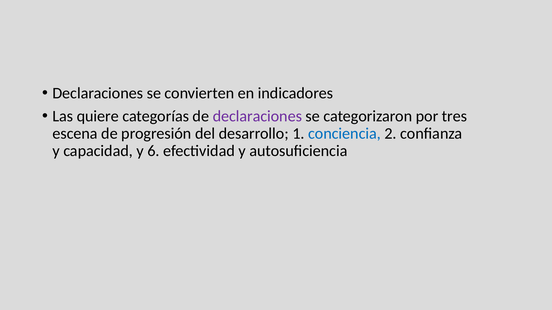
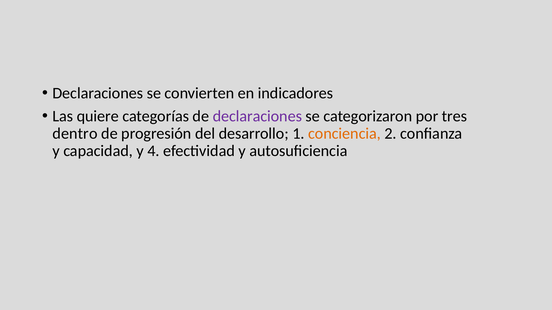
escena: escena -> dentro
conciencia colour: blue -> orange
6: 6 -> 4
